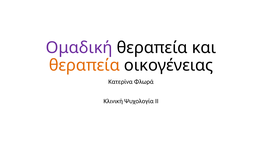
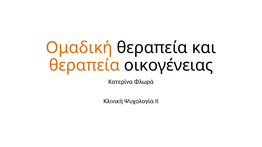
Ομαδική colour: purple -> orange
